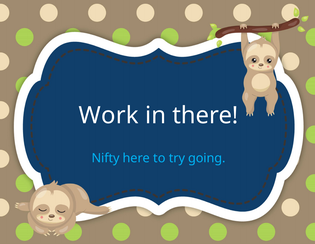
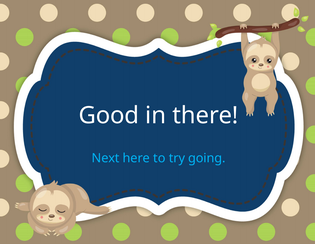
Work: Work -> Good
Nifty: Nifty -> Next
